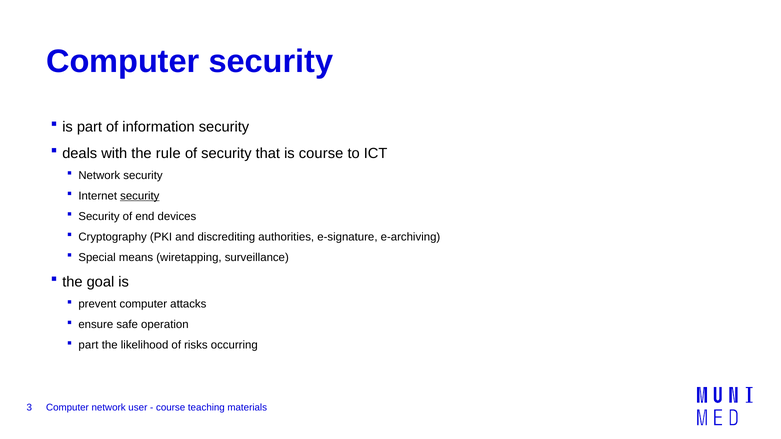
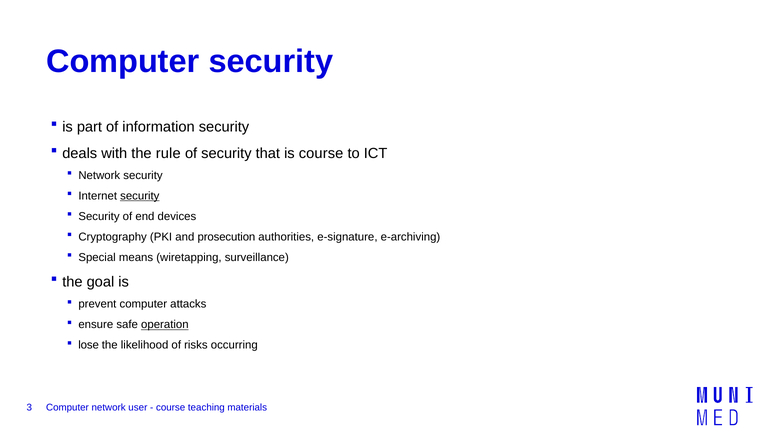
discrediting: discrediting -> prosecution
operation underline: none -> present
part at (88, 345): part -> lose
